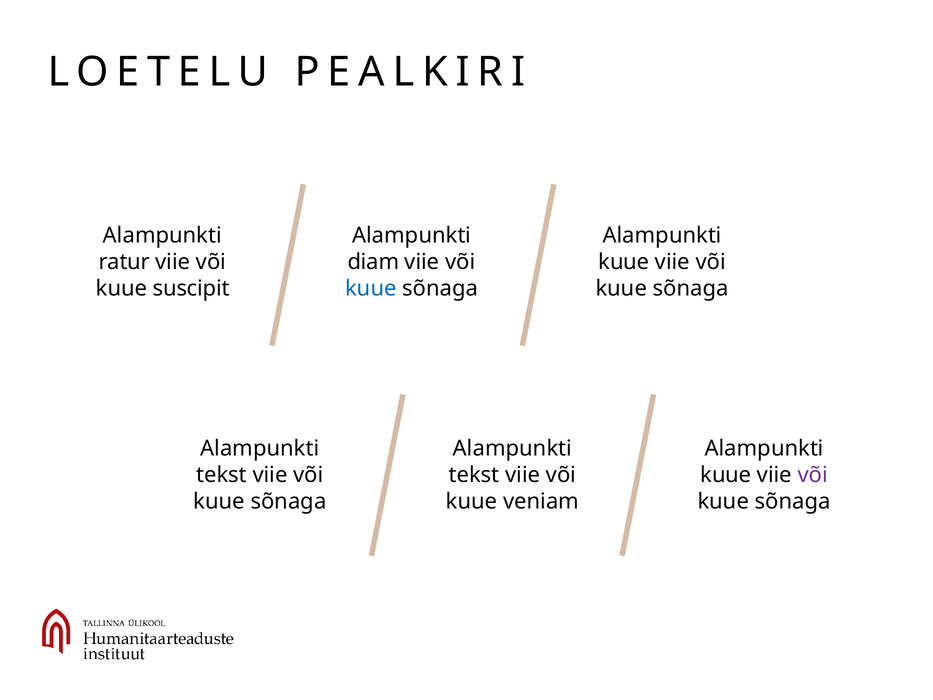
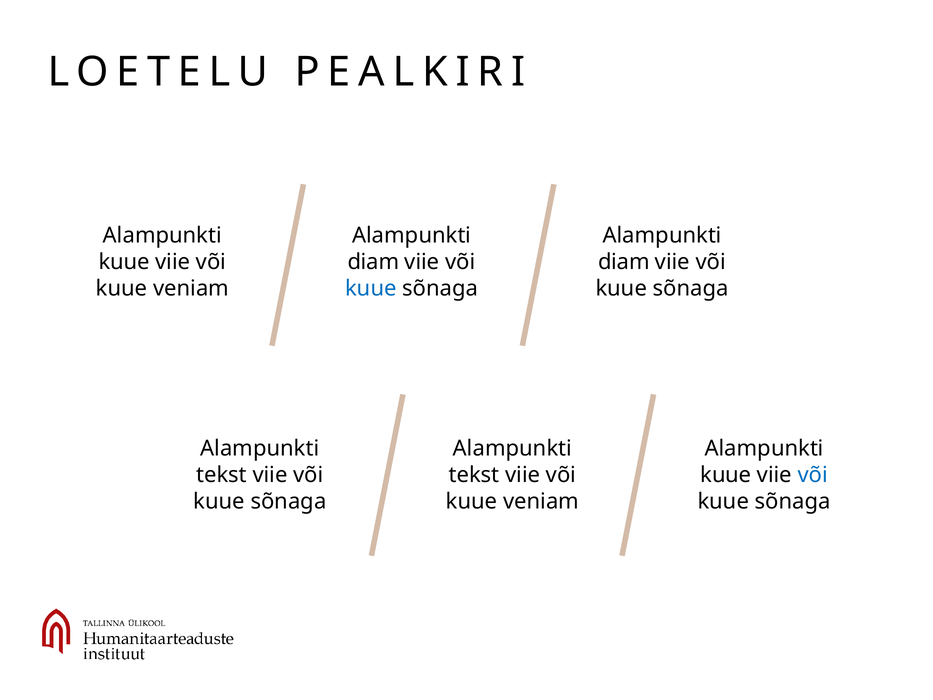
ratur at (124, 262): ratur -> kuue
kuue at (624, 262): kuue -> diam
suscipit at (191, 288): suscipit -> veniam
või at (813, 475) colour: purple -> blue
